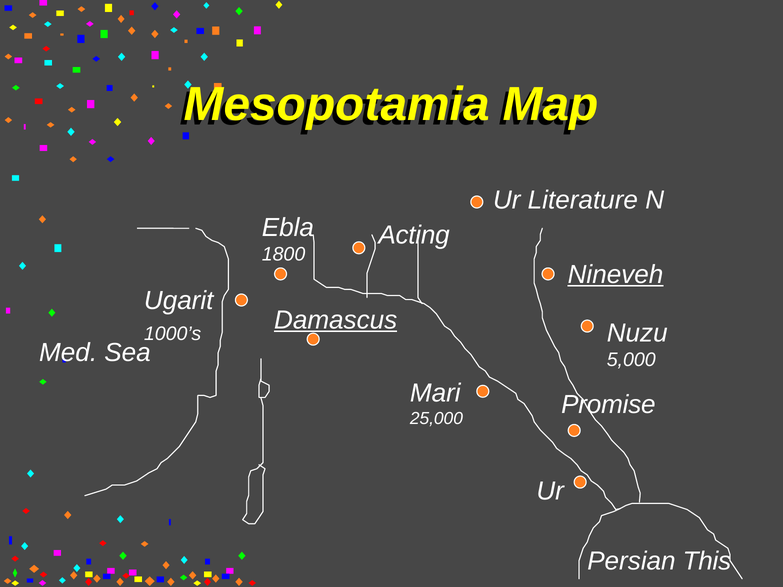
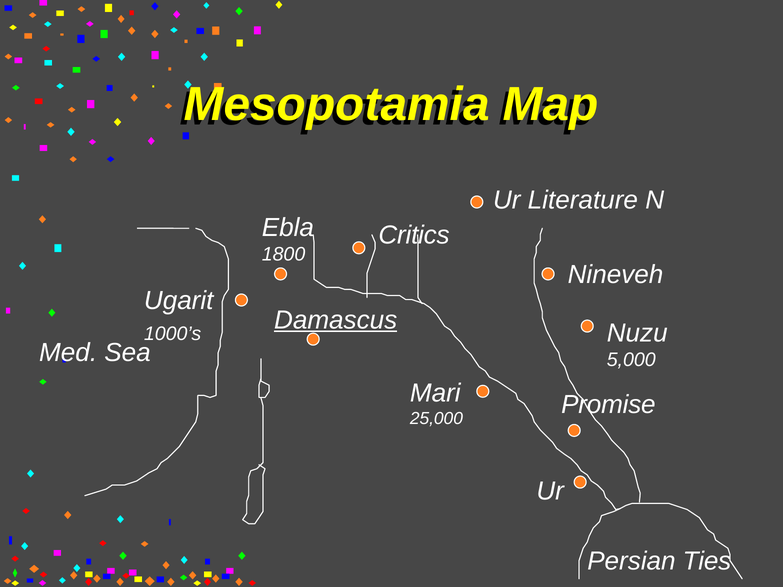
Acting: Acting -> Critics
Nineveh underline: present -> none
This: This -> Ties
